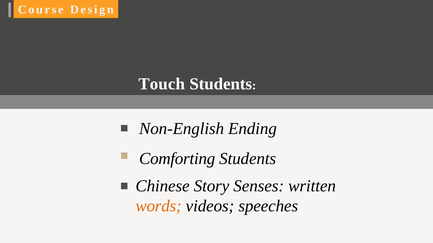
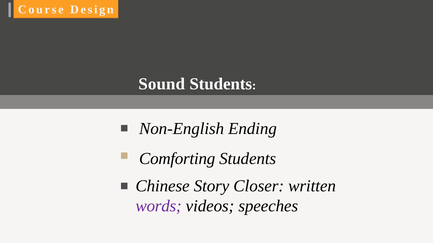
Touch: Touch -> Sound
Senses: Senses -> Closer
words colour: orange -> purple
